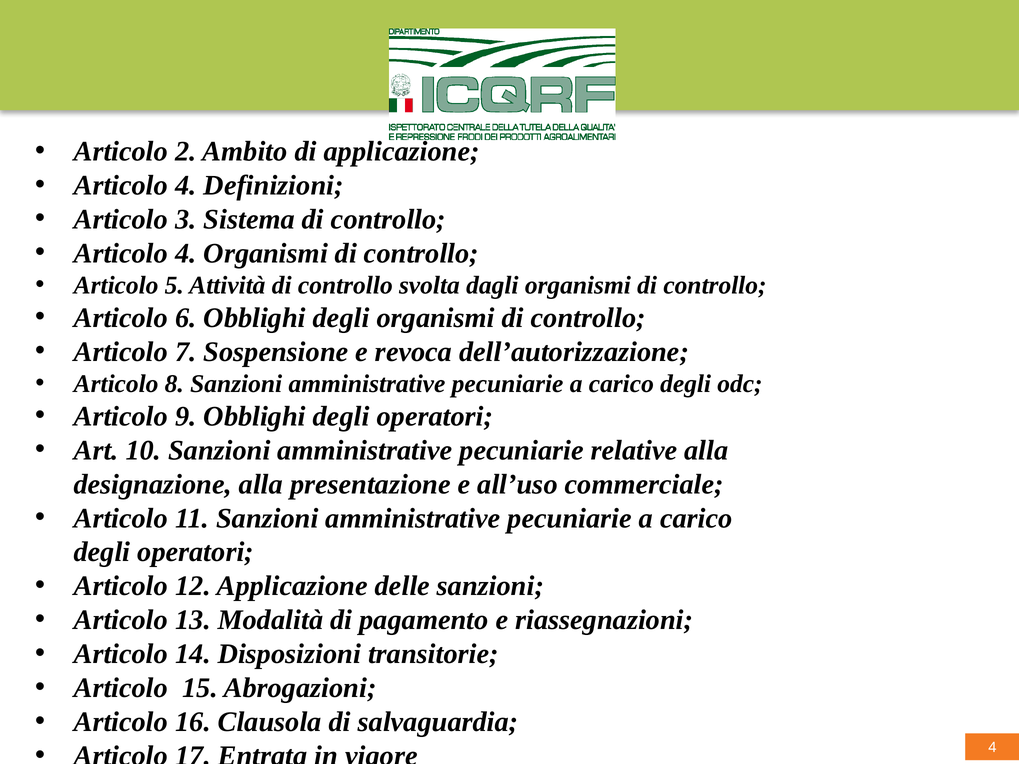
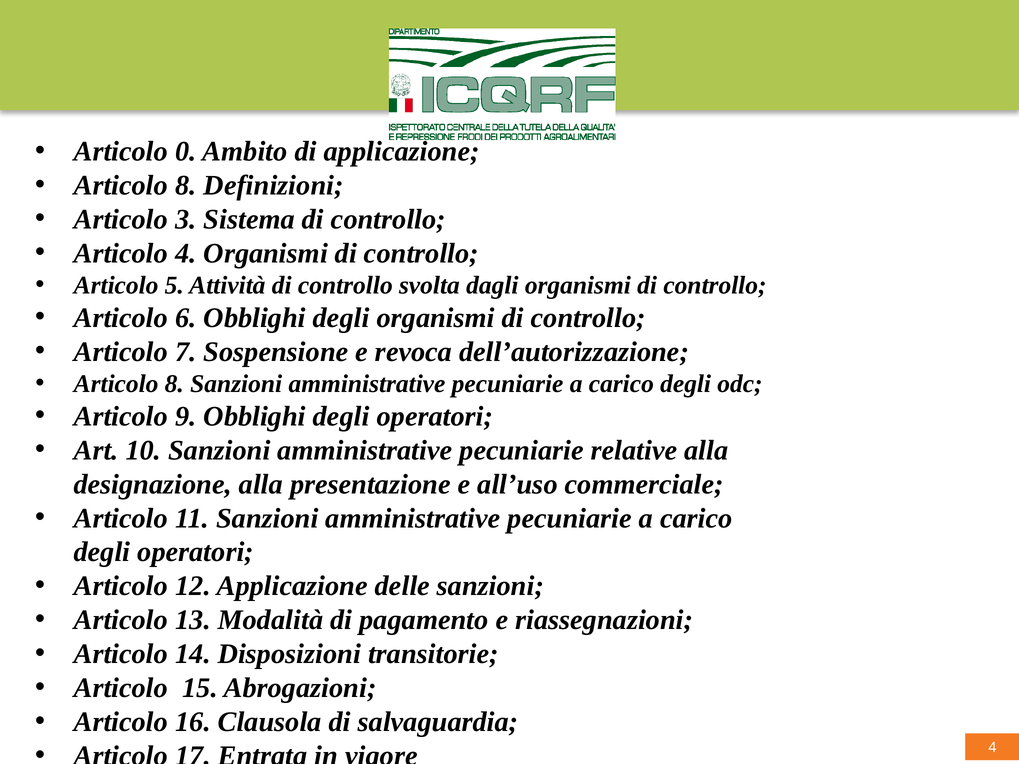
2: 2 -> 0
4 at (186, 185): 4 -> 8
